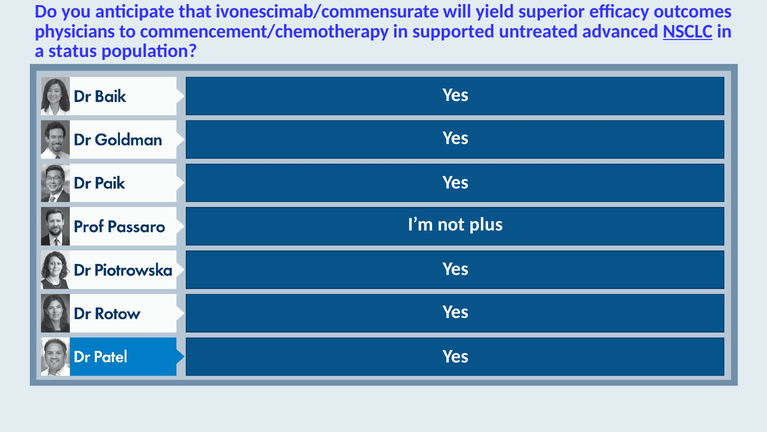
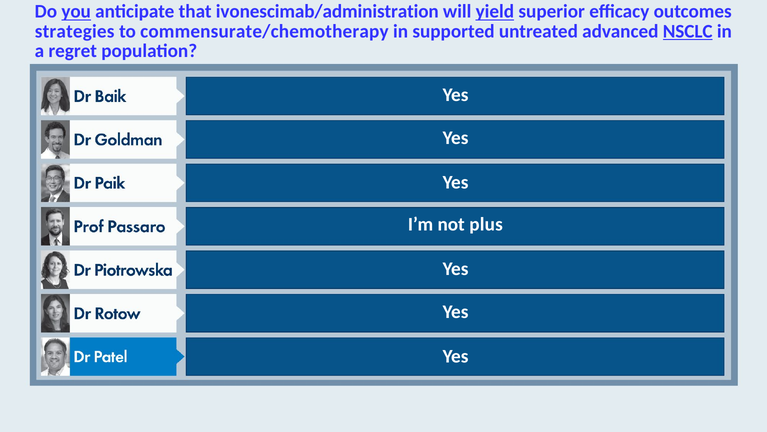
you underline: none -> present
ivonescimab/commensurate: ivonescimab/commensurate -> ivonescimab/administration
yield underline: none -> present
physicians: physicians -> strategies
commencement/chemotherapy: commencement/chemotherapy -> commensurate/chemotherapy
status: status -> regret
